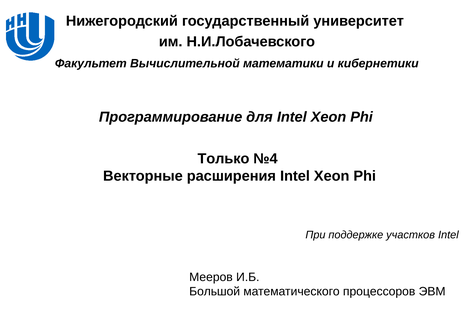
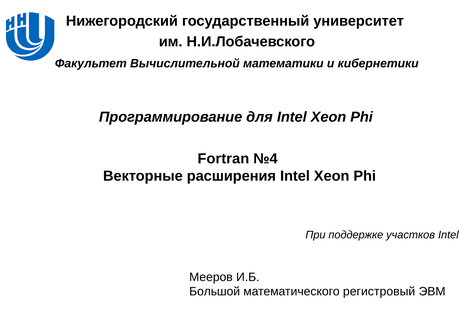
Только: Только -> Fortran
процессоров: процессоров -> регистровый
